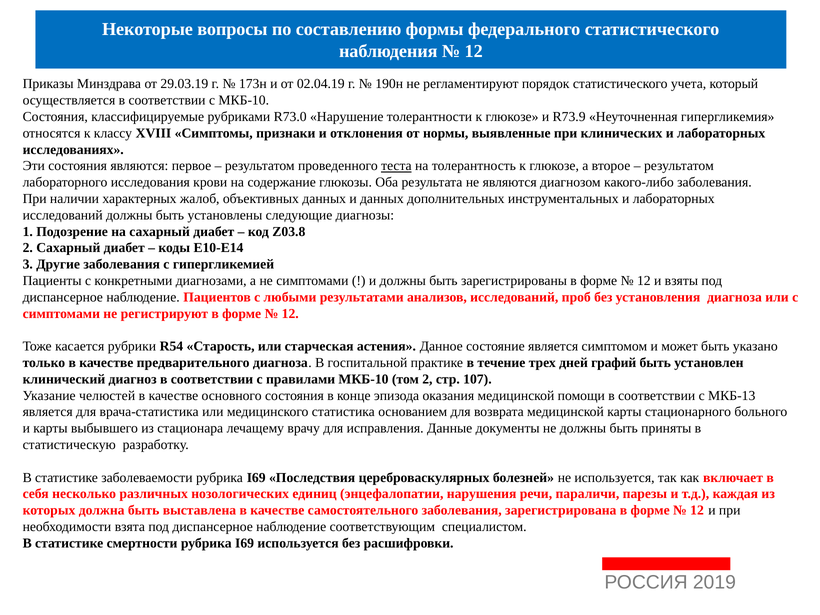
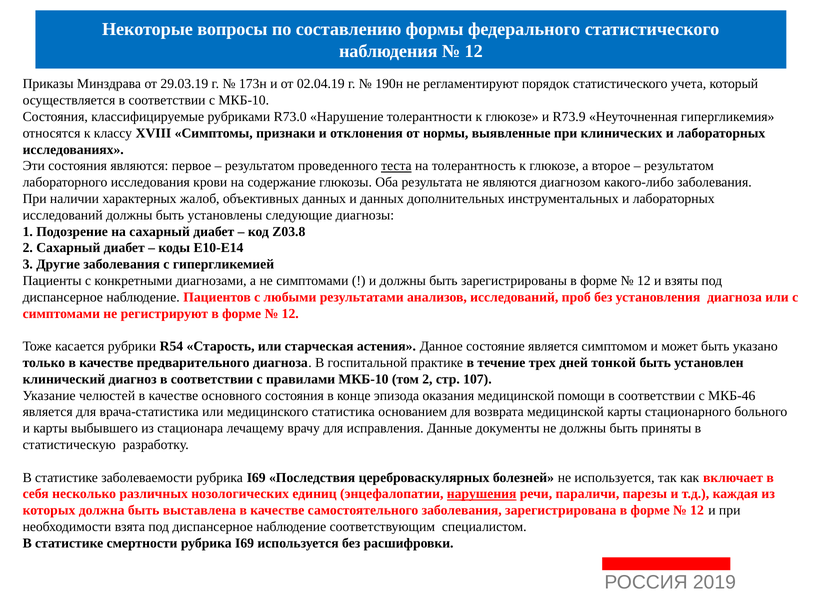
графий: графий -> тонкой
МКБ-13: МКБ-13 -> МКБ-46
нарушения underline: none -> present
